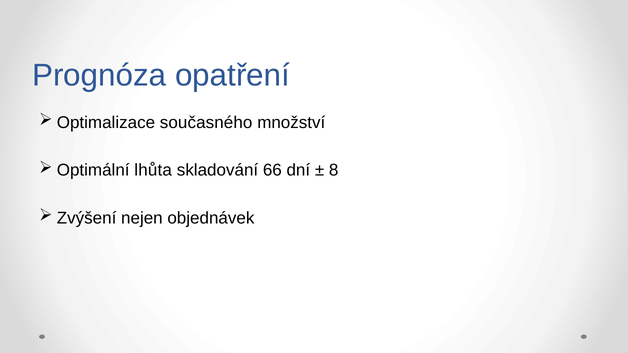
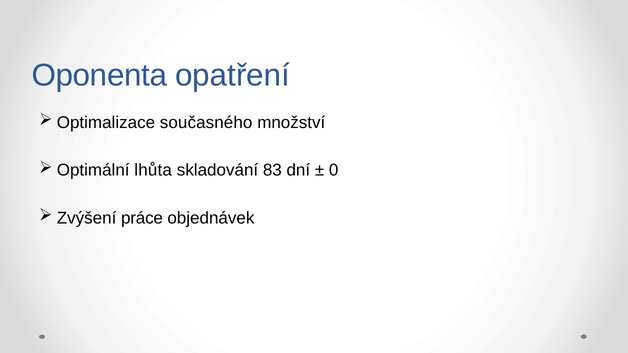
Prognóza: Prognóza -> Oponenta
66: 66 -> 83
8: 8 -> 0
nejen: nejen -> práce
